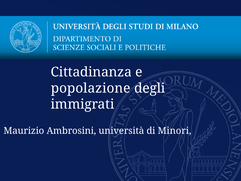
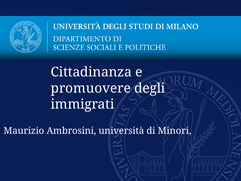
popolazione: popolazione -> promuovere
